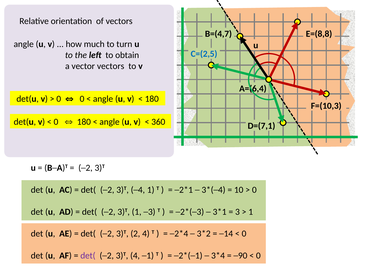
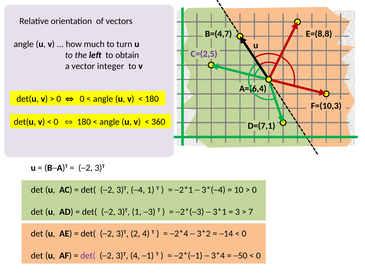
C=(2,5 colour: blue -> purple
vector vectors: vectors -> integer
1 at (251, 212): 1 -> 7
─90: ─90 -> ─50
